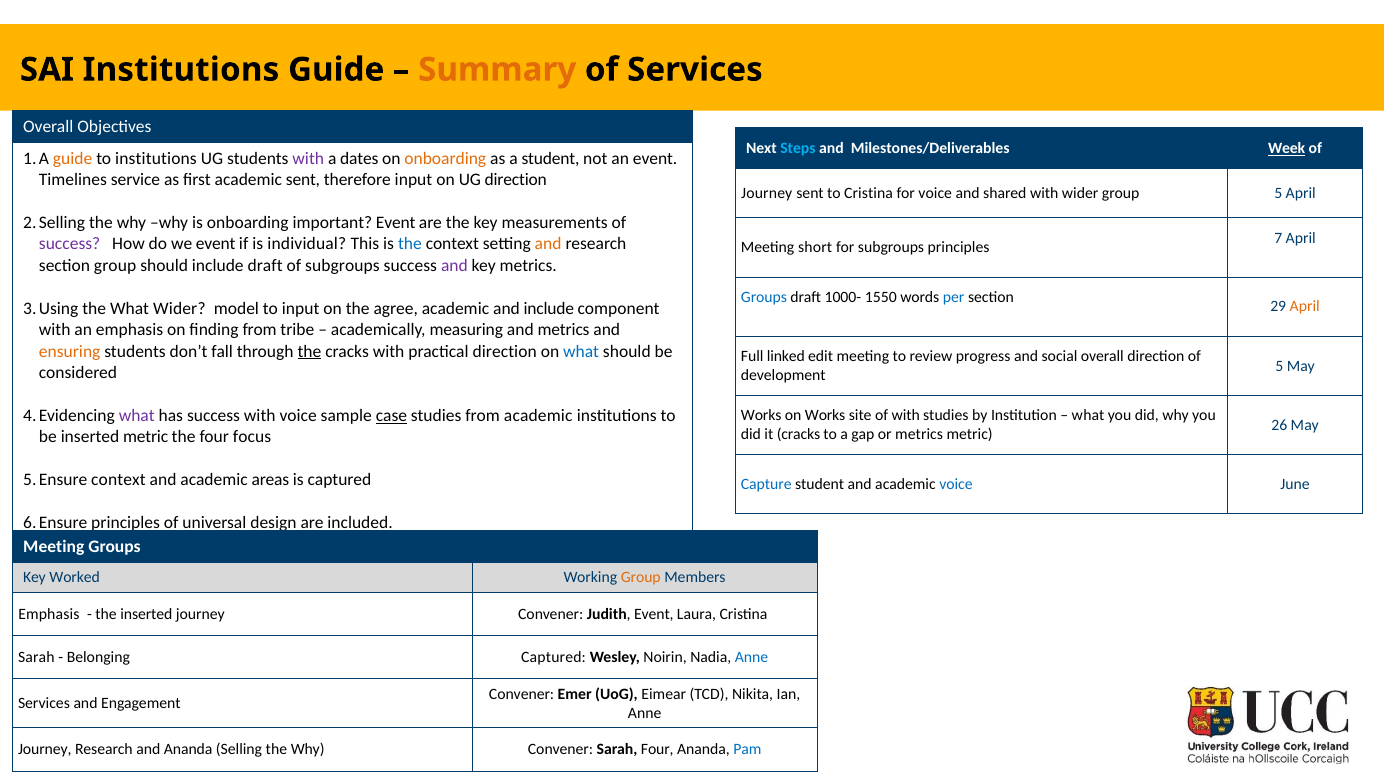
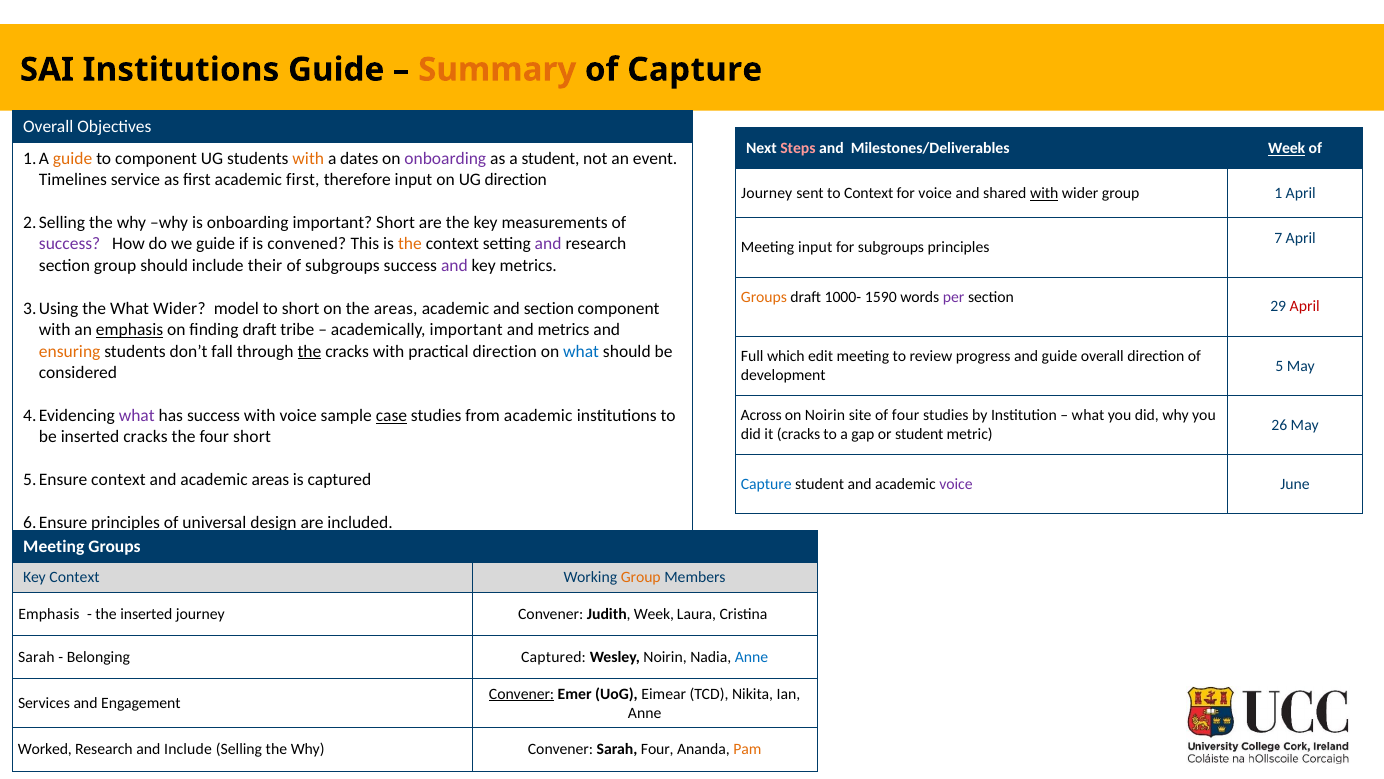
of Services: Services -> Capture
Steps colour: light blue -> pink
to institutions: institutions -> component
with at (308, 158) colour: purple -> orange
onboarding at (445, 158) colour: orange -> purple
academic sent: sent -> first
to Cristina: Cristina -> Context
with at (1044, 193) underline: none -> present
group 5: 5 -> 1
important Event: Event -> Short
we event: event -> guide
individual: individual -> convened
the at (410, 244) colour: blue -> orange
and at (548, 244) colour: orange -> purple
Meeting short: short -> input
include draft: draft -> their
Groups at (764, 297) colour: blue -> orange
1550: 1550 -> 1590
per colour: blue -> purple
April at (1305, 307) colour: orange -> red
to input: input -> short
the agree: agree -> areas
and include: include -> section
emphasis at (130, 330) underline: none -> present
finding from: from -> draft
academically measuring: measuring -> important
linked: linked -> which
and social: social -> guide
Works at (761, 415): Works -> Across
on Works: Works -> Noirin
of with: with -> four
or metrics: metrics -> student
inserted metric: metric -> cracks
four focus: focus -> short
voice at (956, 484) colour: blue -> purple
Key Worked: Worked -> Context
Judith Event: Event -> Week
Convener at (522, 693) underline: none -> present
Journey at (45, 749): Journey -> Worked
and Ananda: Ananda -> Include
Pam colour: blue -> orange
